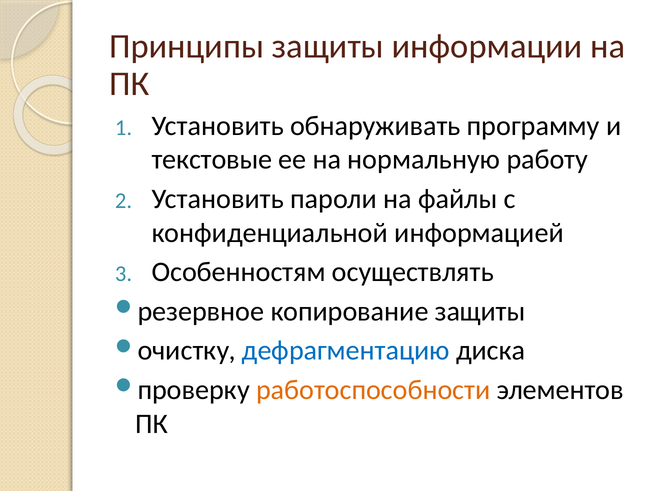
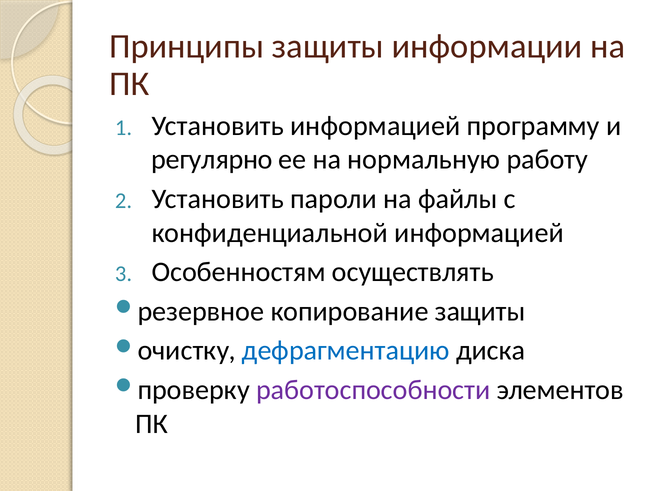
Установить обнаруживать: обнаруживать -> информацией
текстовые: текстовые -> регулярно
работоспособности colour: orange -> purple
